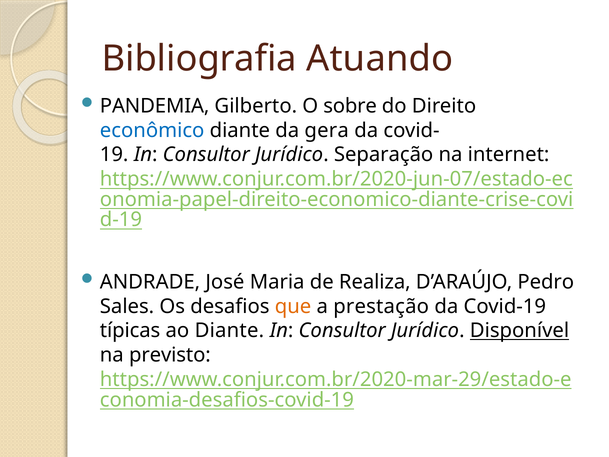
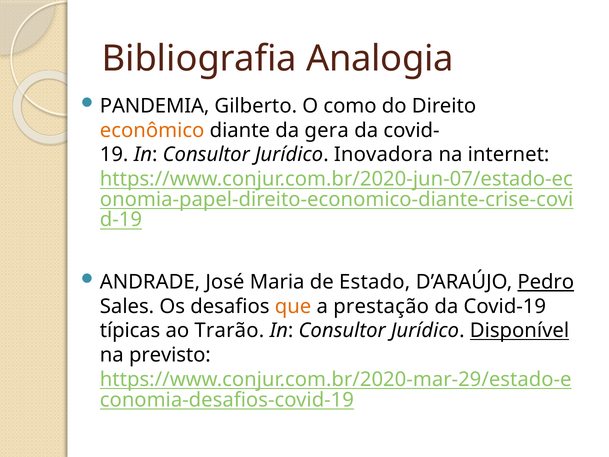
Atuando: Atuando -> Analogia
sobre: sobre -> como
econômico colour: blue -> orange
Separação: Separação -> Inovadora
Realiza: Realiza -> Estado
Pedro underline: none -> present
ao Diante: Diante -> Trarão
